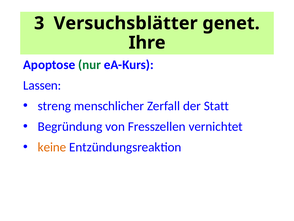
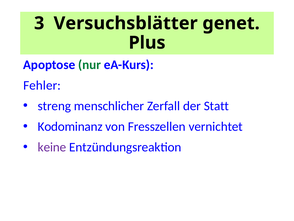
Ihre: Ihre -> Plus
Lassen: Lassen -> Fehler
Begründung: Begründung -> Kodominanz
keine colour: orange -> purple
